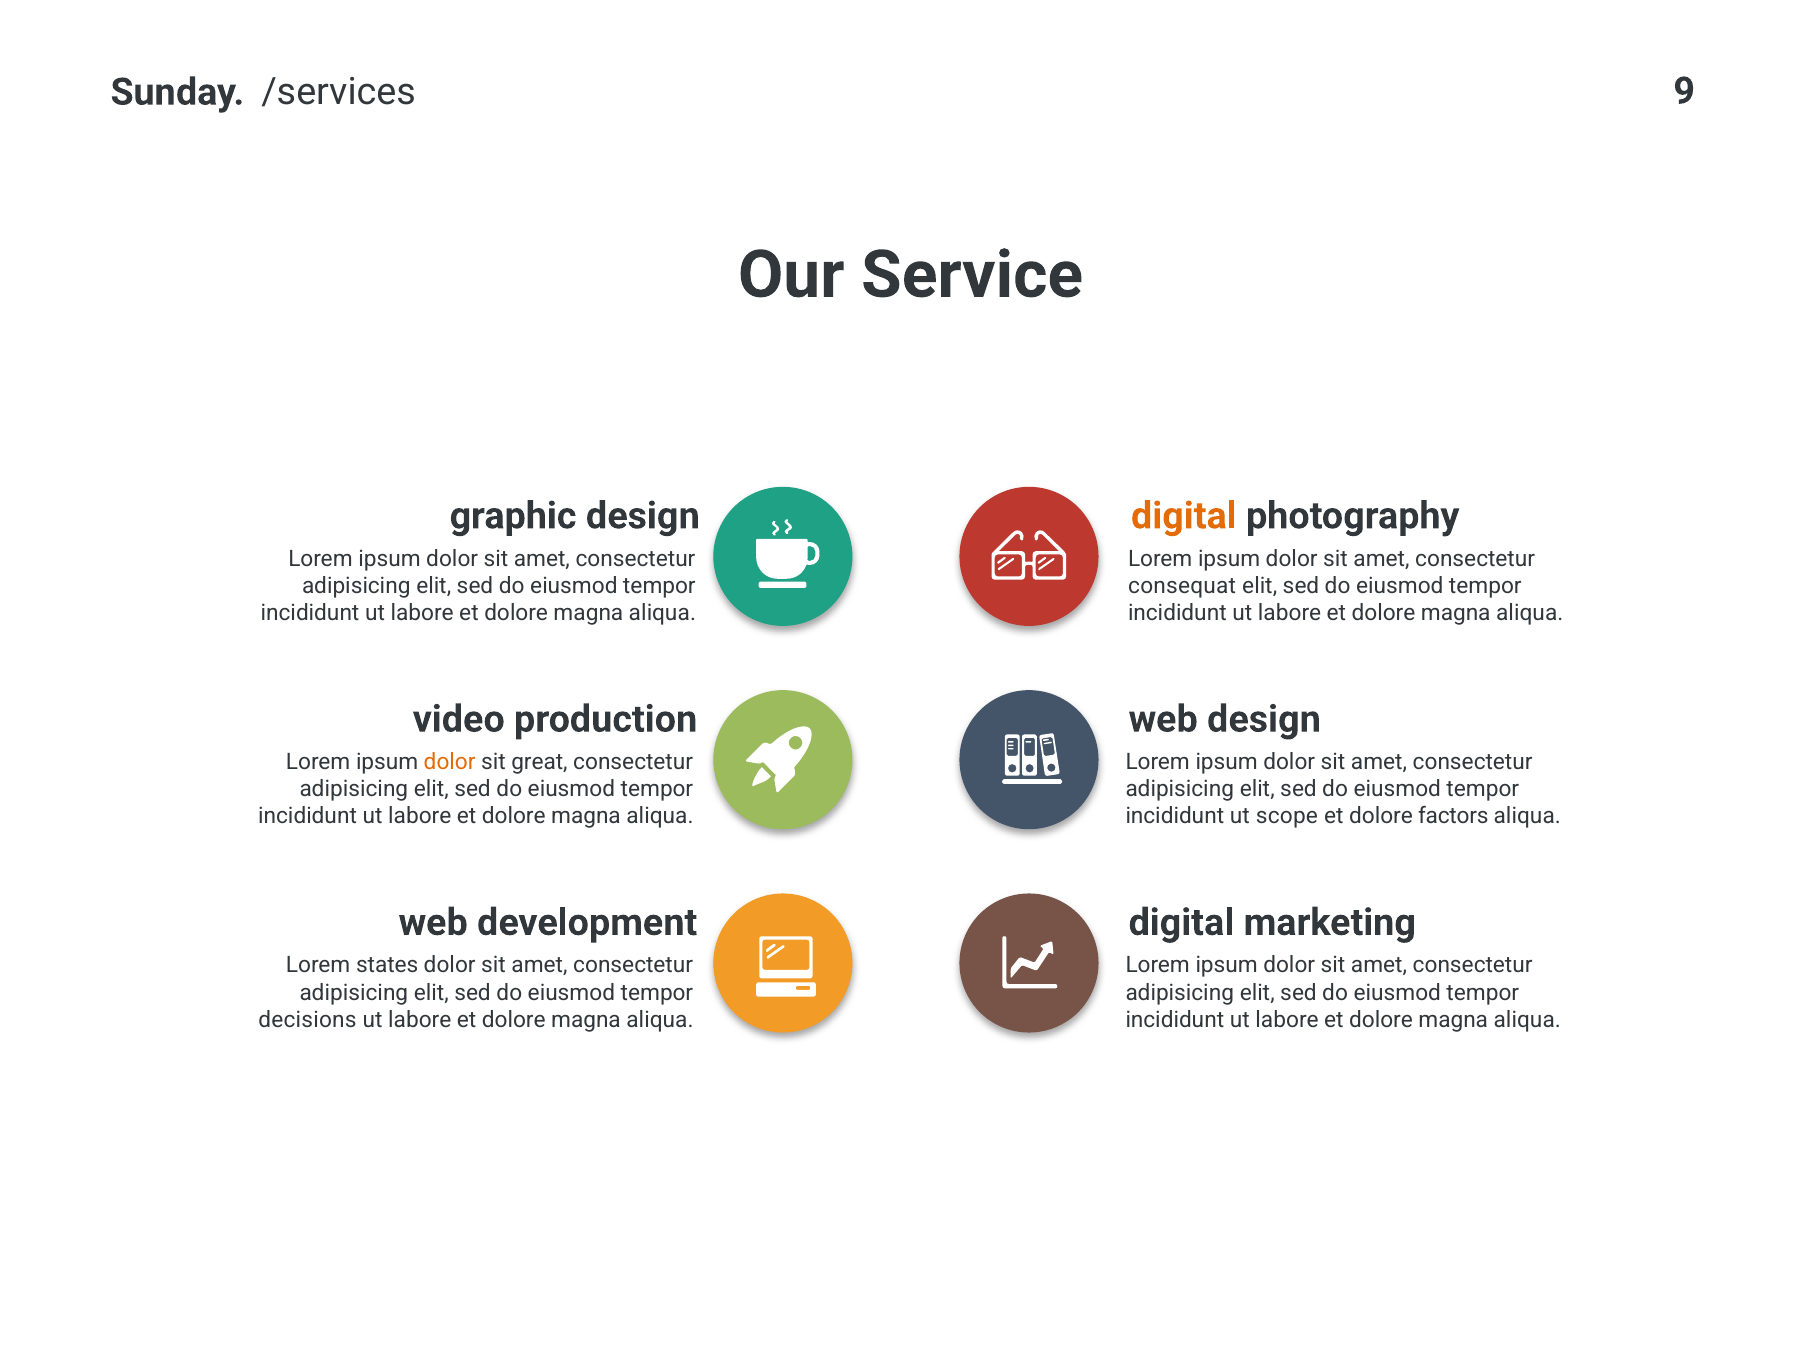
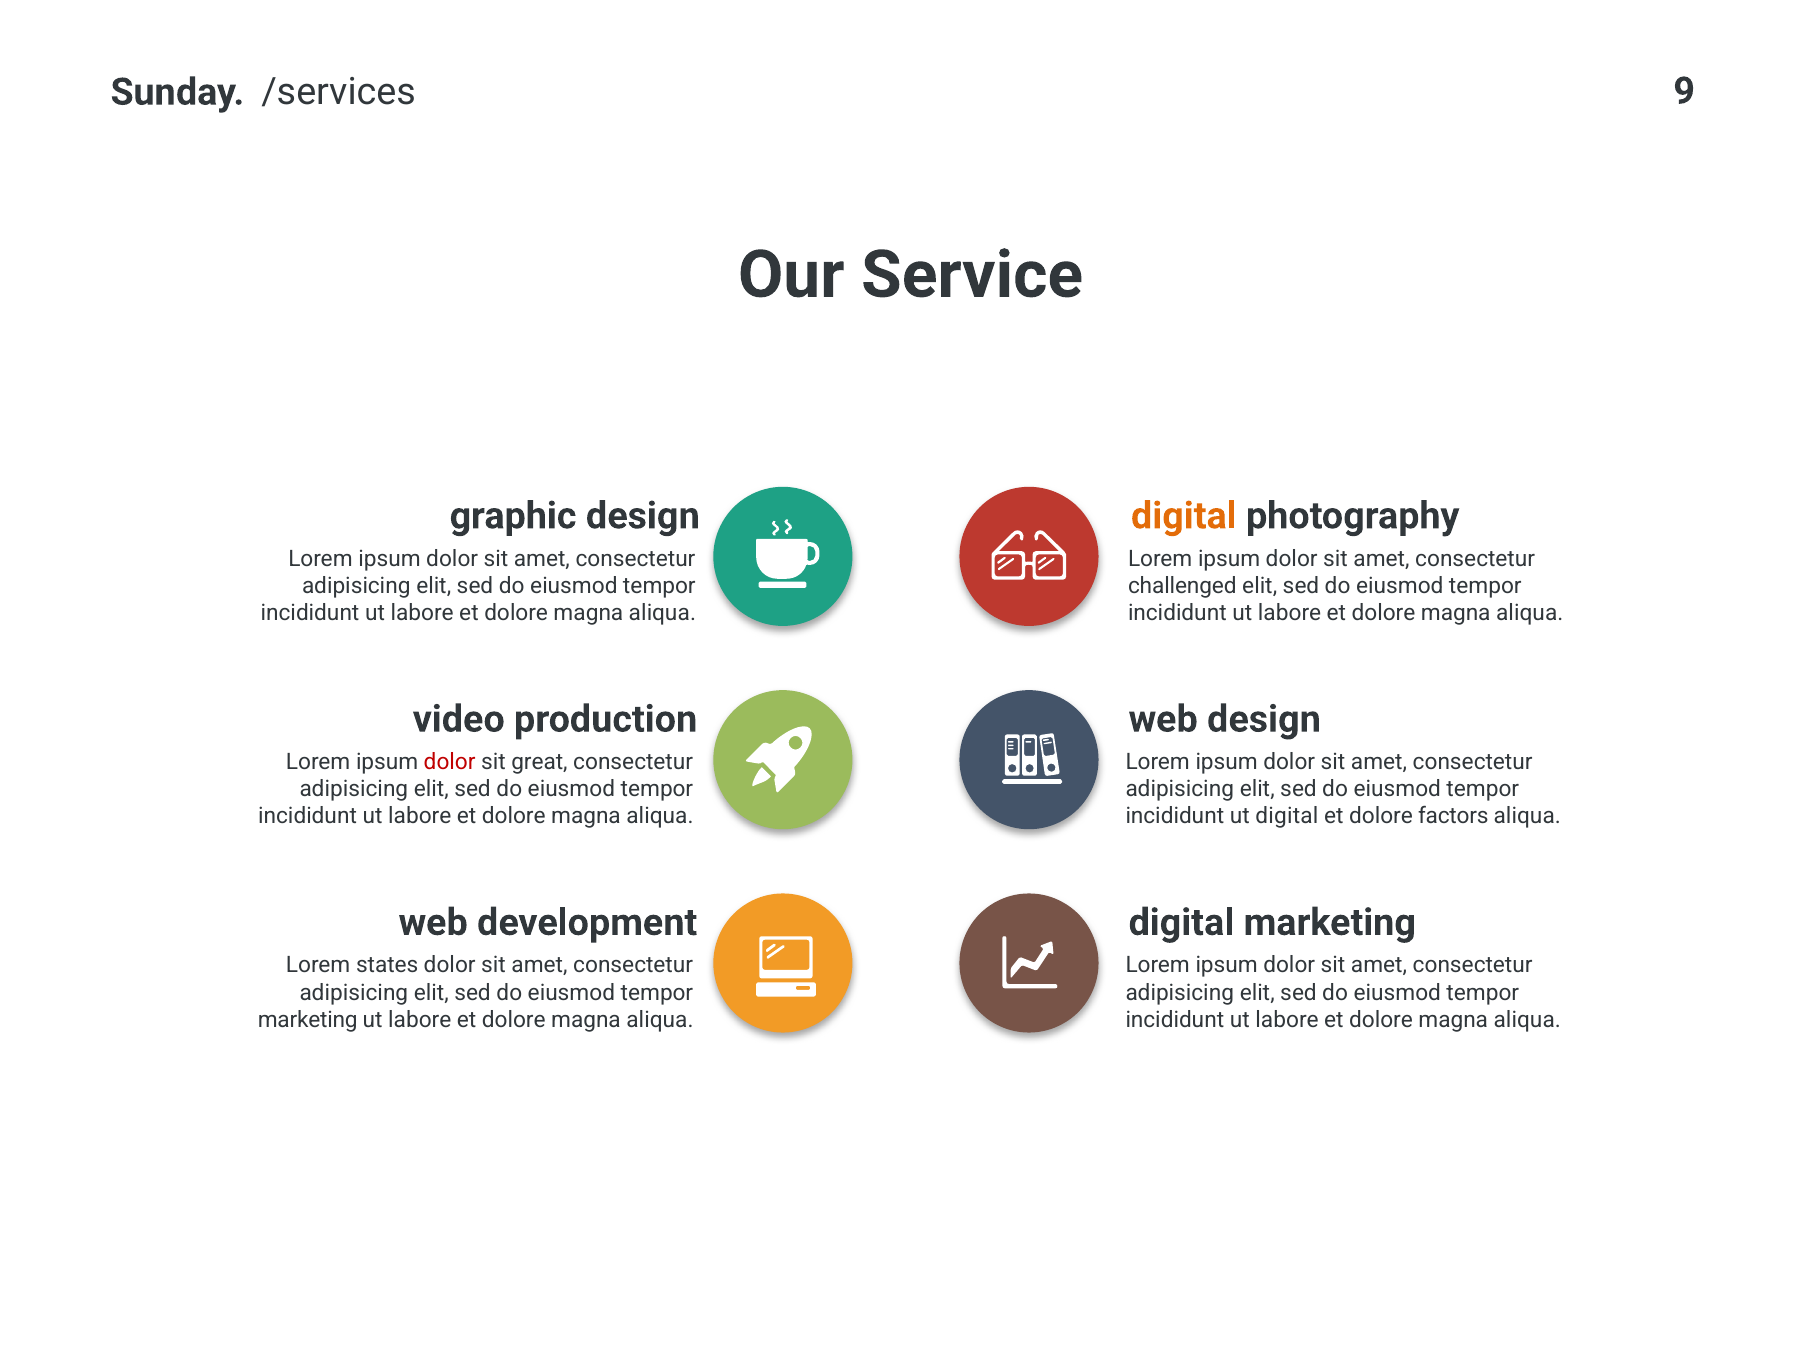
consequat: consequat -> challenged
dolor at (450, 762) colour: orange -> red
ut scope: scope -> digital
decisions at (307, 1020): decisions -> marketing
